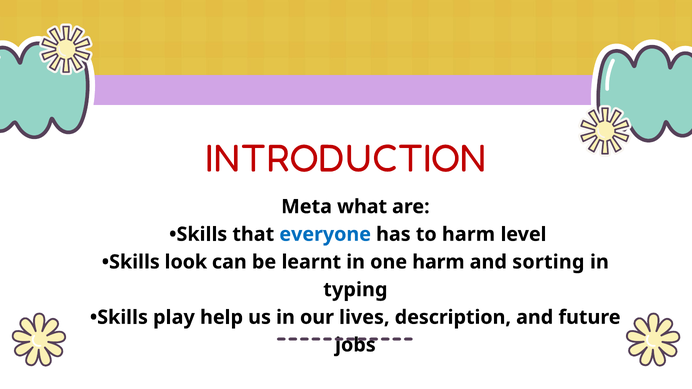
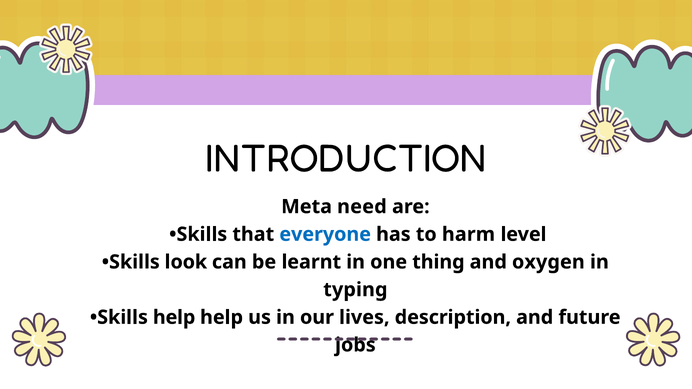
INTRODUCTION colour: red -> black
what: what -> need
one harm: harm -> thing
sorting: sorting -> oxygen
Skills play: play -> help
